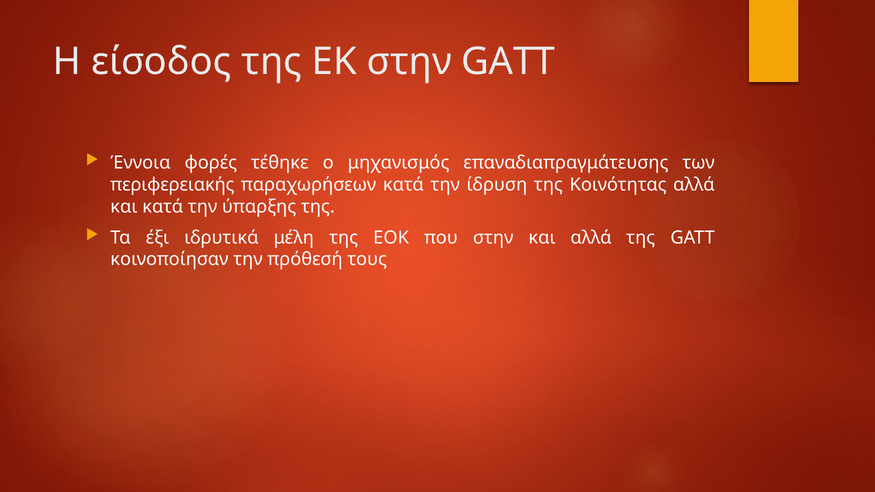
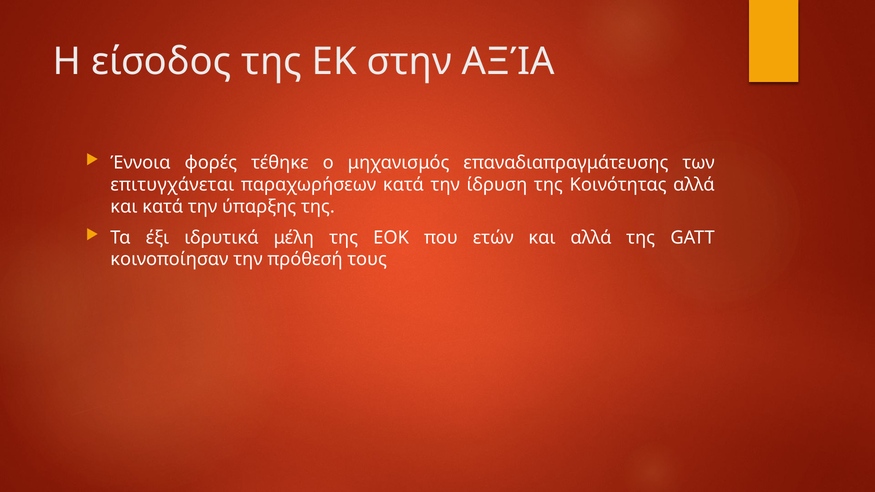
GΑΤΤ: GΑΤΤ -> ΑΞΊΑ
περιφερειακής: περιφερειακής -> επιτυγχάνεται
που στην: στην -> ετών
